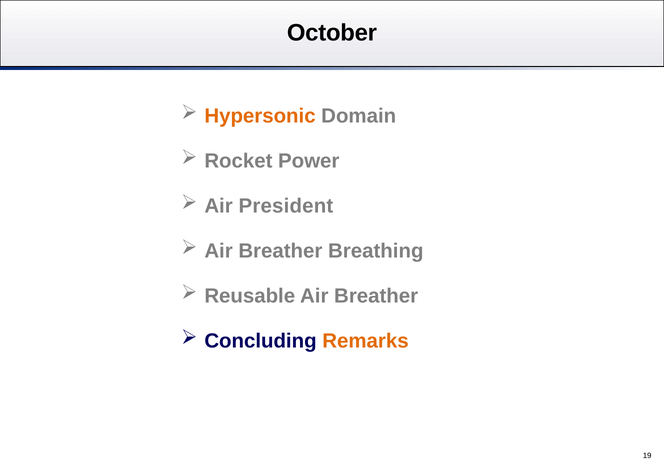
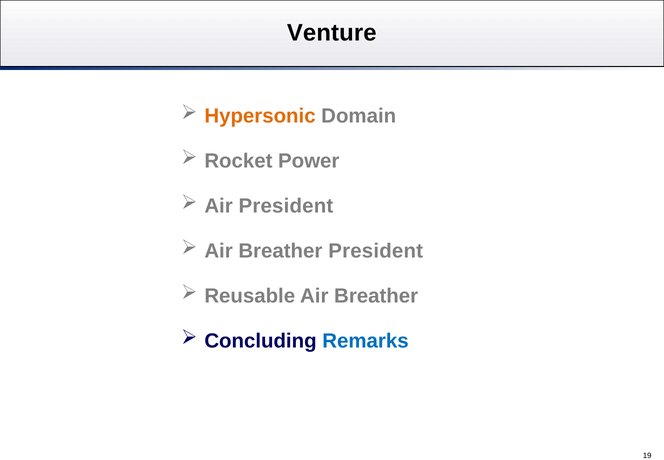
October: October -> Venture
Breather Breathing: Breathing -> President
Remarks colour: orange -> blue
